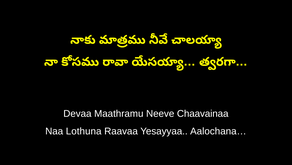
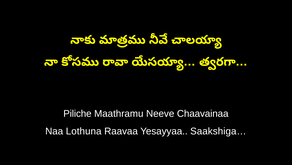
Devaa: Devaa -> Piliche
Aalochana…: Aalochana… -> Saakshiga…
